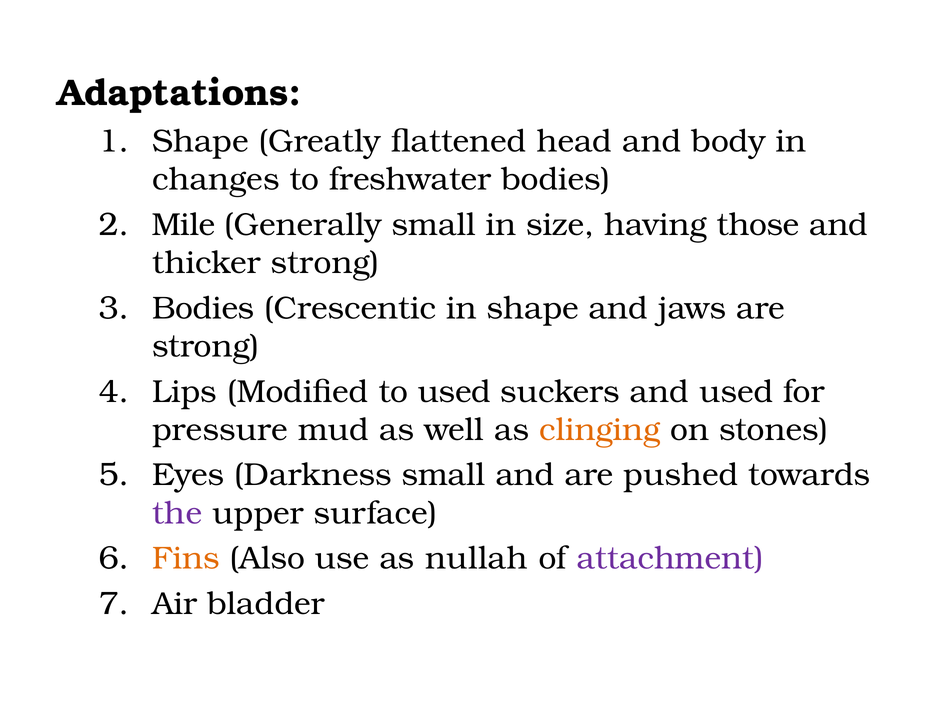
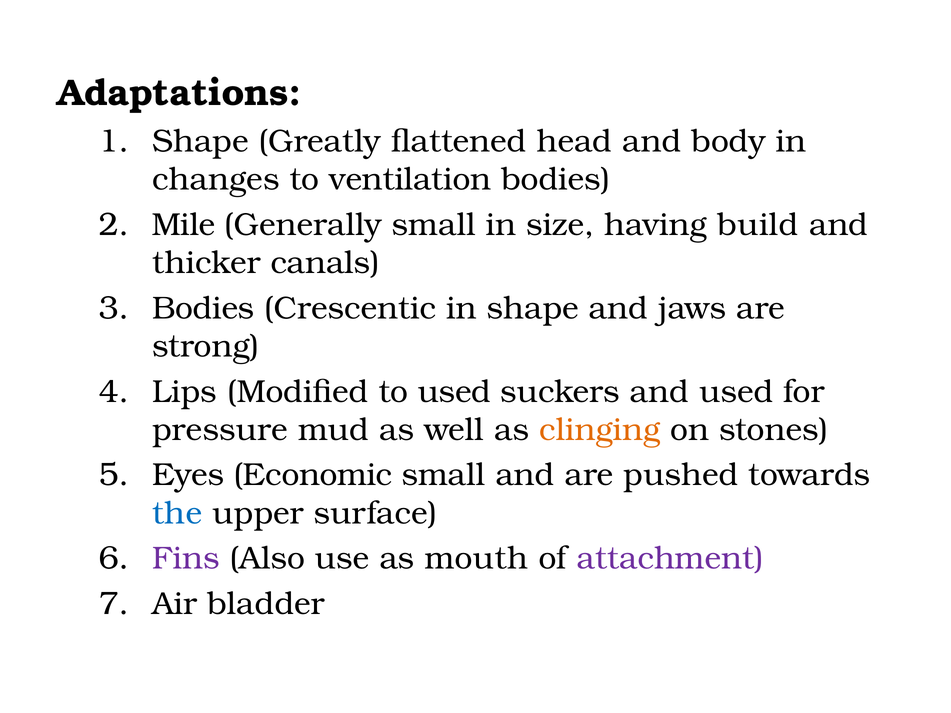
freshwater: freshwater -> ventilation
those: those -> build
thicker strong: strong -> canals
Darkness: Darkness -> Economic
the colour: purple -> blue
Fins colour: orange -> purple
nullah: nullah -> mouth
